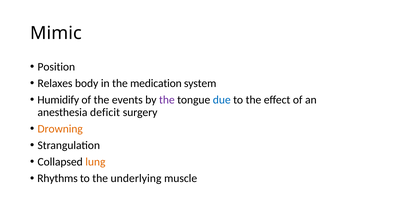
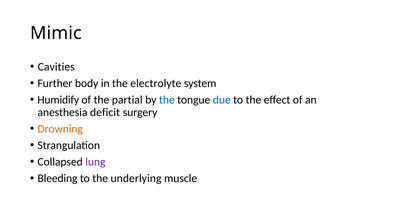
Position: Position -> Cavities
Relaxes: Relaxes -> Further
medication: medication -> electrolyte
events: events -> partial
the at (167, 100) colour: purple -> blue
lung colour: orange -> purple
Rhythms: Rhythms -> Bleeding
